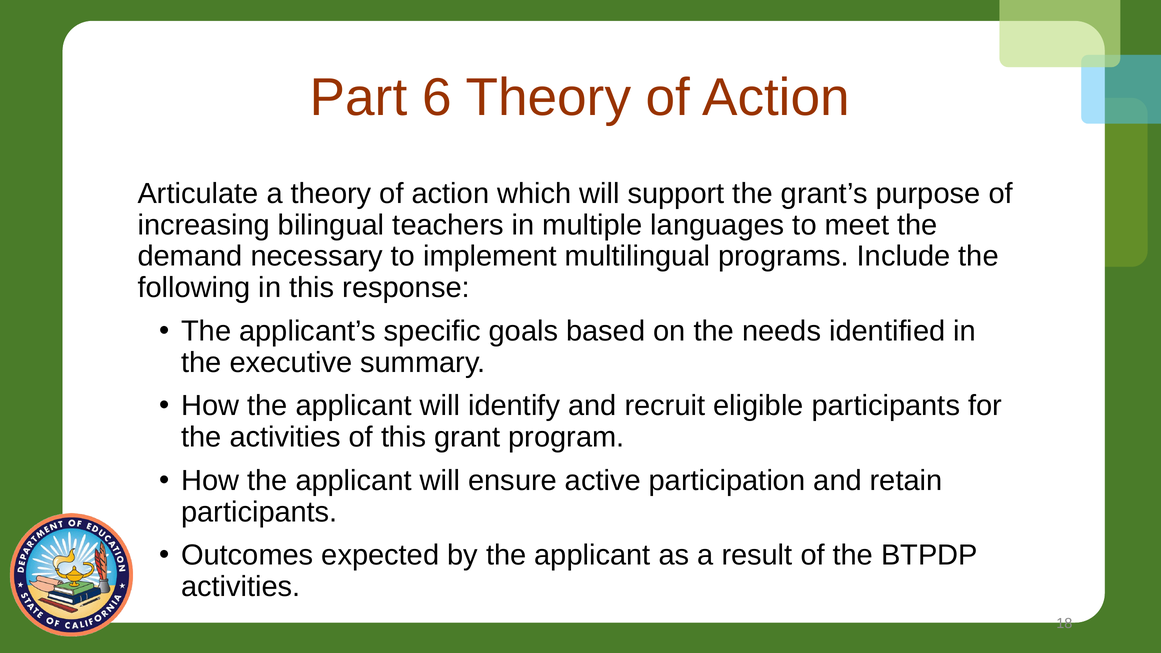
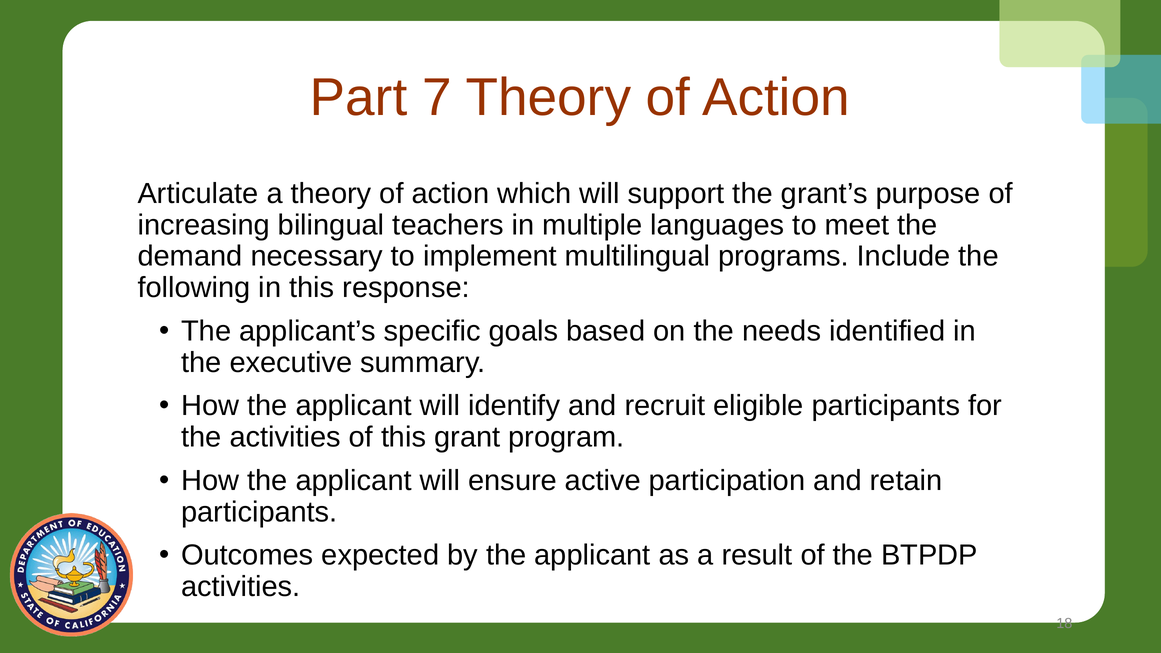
6: 6 -> 7
